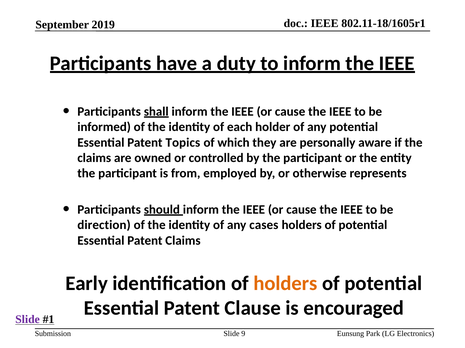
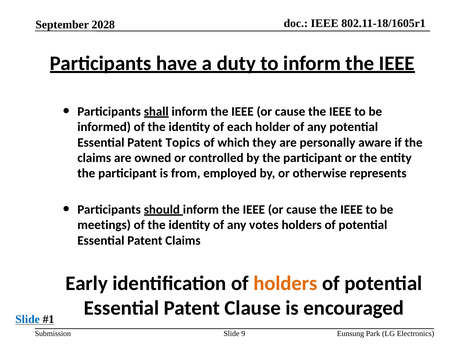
2019: 2019 -> 2028
direction: direction -> meetings
cases: cases -> votes
Slide at (28, 320) colour: purple -> blue
